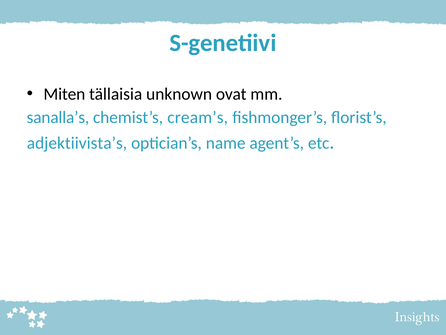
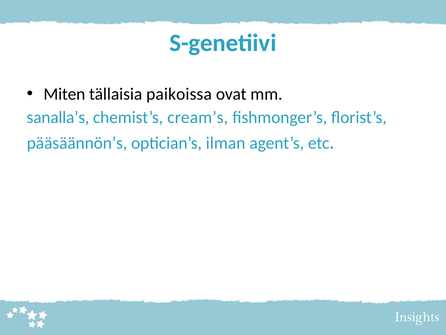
unknown: unknown -> paikoissa
adjektiivista’s: adjektiivista’s -> pääsäännön’s
name: name -> ilman
